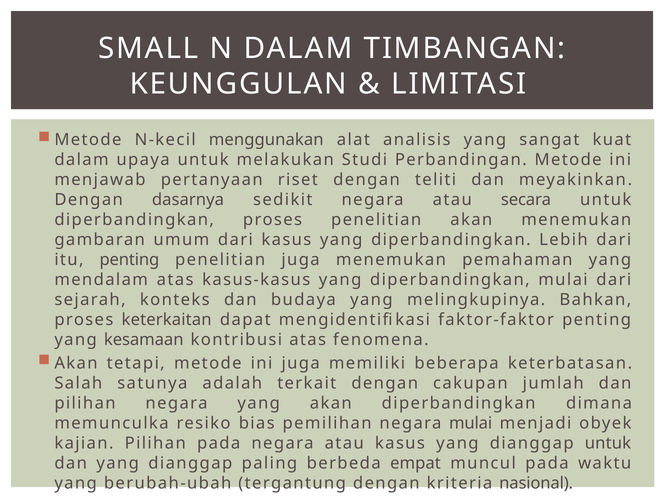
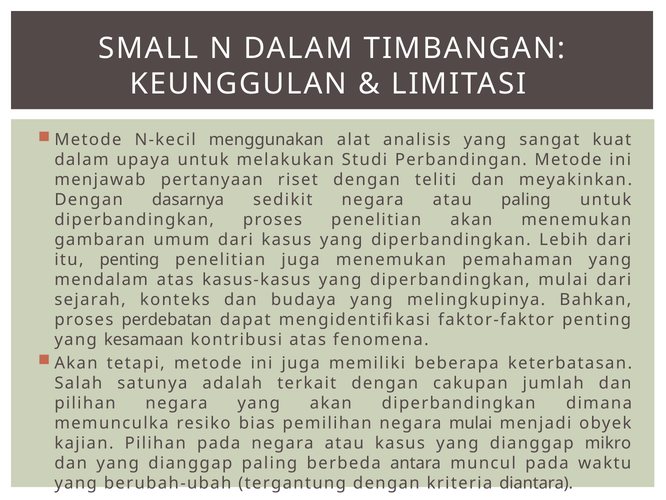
atau secara: secara -> paling
keterkaitan: keterkaitan -> perdebatan
dianggap untuk: untuk -> mikro
empat: empat -> antara
nasional: nasional -> diantara
